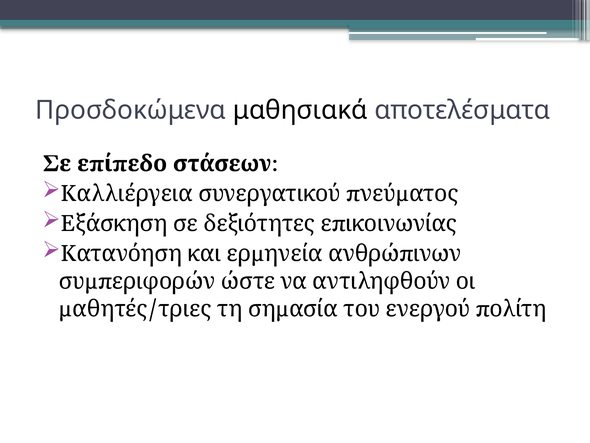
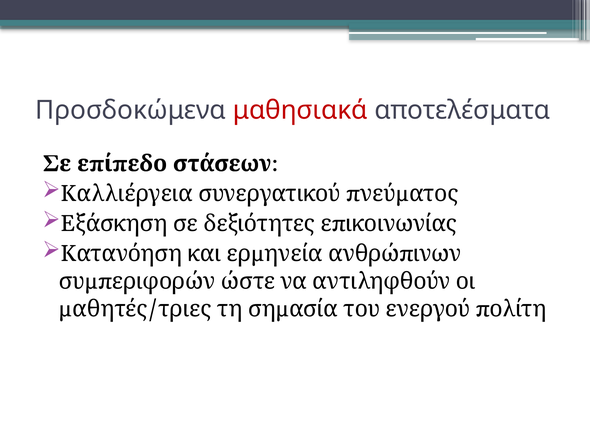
μαθησιακά colour: black -> red
